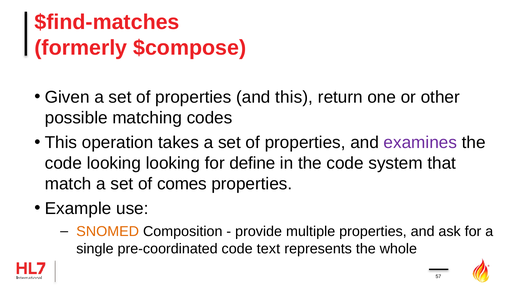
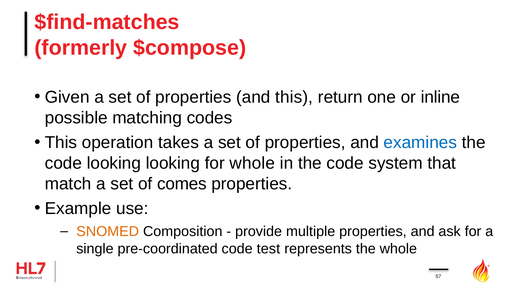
other: other -> inline
examines colour: purple -> blue
for define: define -> whole
text: text -> test
